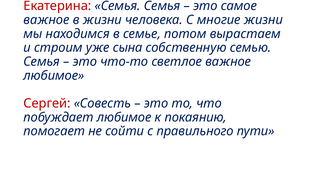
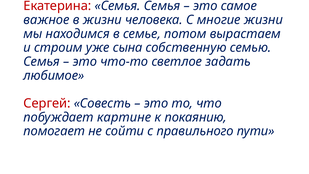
светлое важное: важное -> задать
побуждает любимое: любимое -> картине
